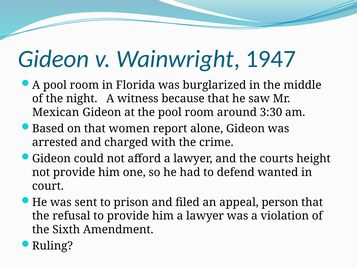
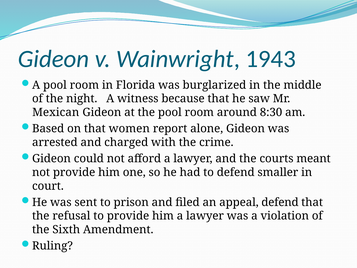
1947: 1947 -> 1943
3:30: 3:30 -> 8:30
height: height -> meant
wanted: wanted -> smaller
appeal person: person -> defend
